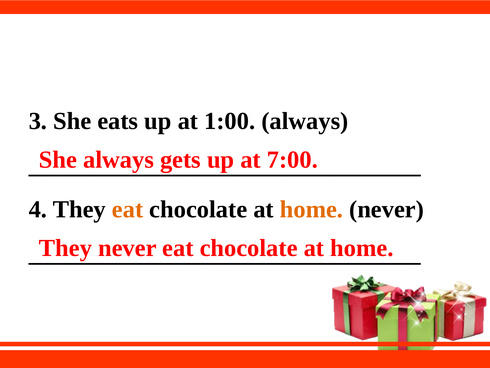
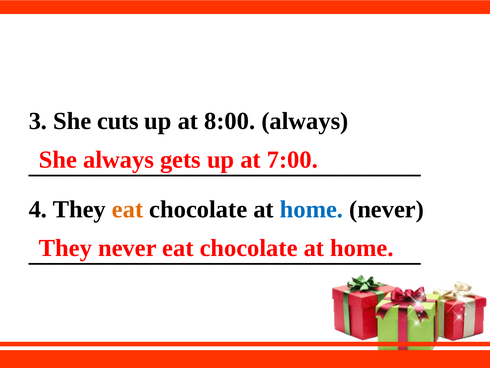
eats: eats -> cuts
1:00: 1:00 -> 8:00
home at (311, 209) colour: orange -> blue
